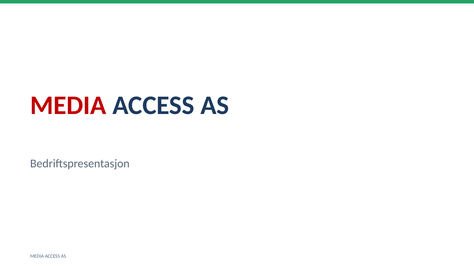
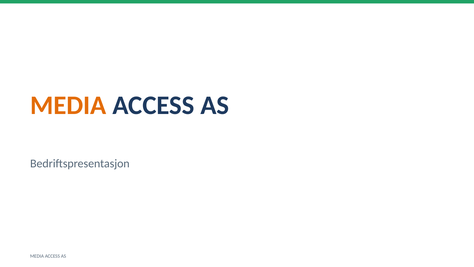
MEDIA at (68, 105) colour: red -> orange
